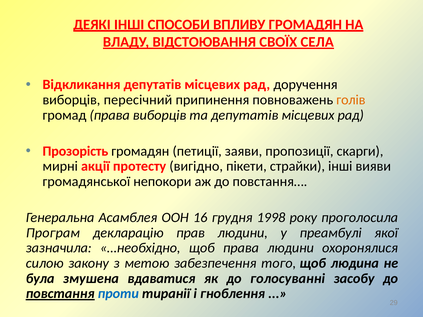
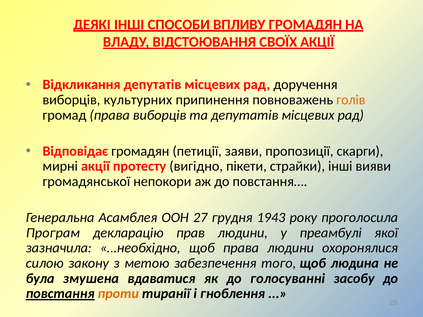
СВОЇХ СЕЛА: СЕЛА -> АКЦІЇ
пересічний: пересічний -> культурних
Прозорість: Прозорість -> Відповідає
16: 16 -> 27
1998: 1998 -> 1943
проти colour: blue -> orange
